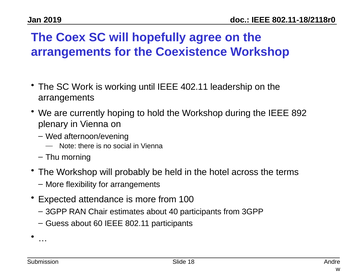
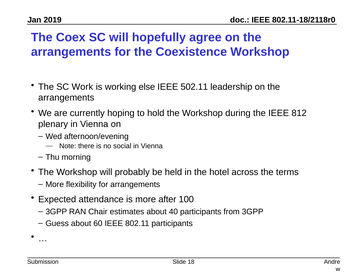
until: until -> else
402.11: 402.11 -> 502.11
892: 892 -> 812
more from: from -> after
